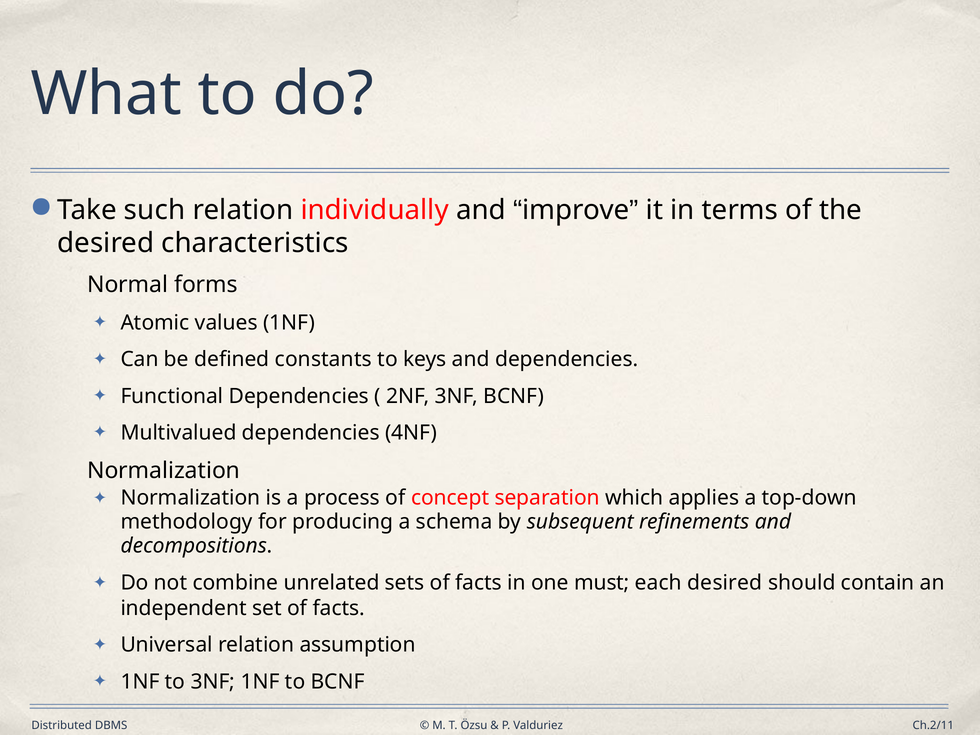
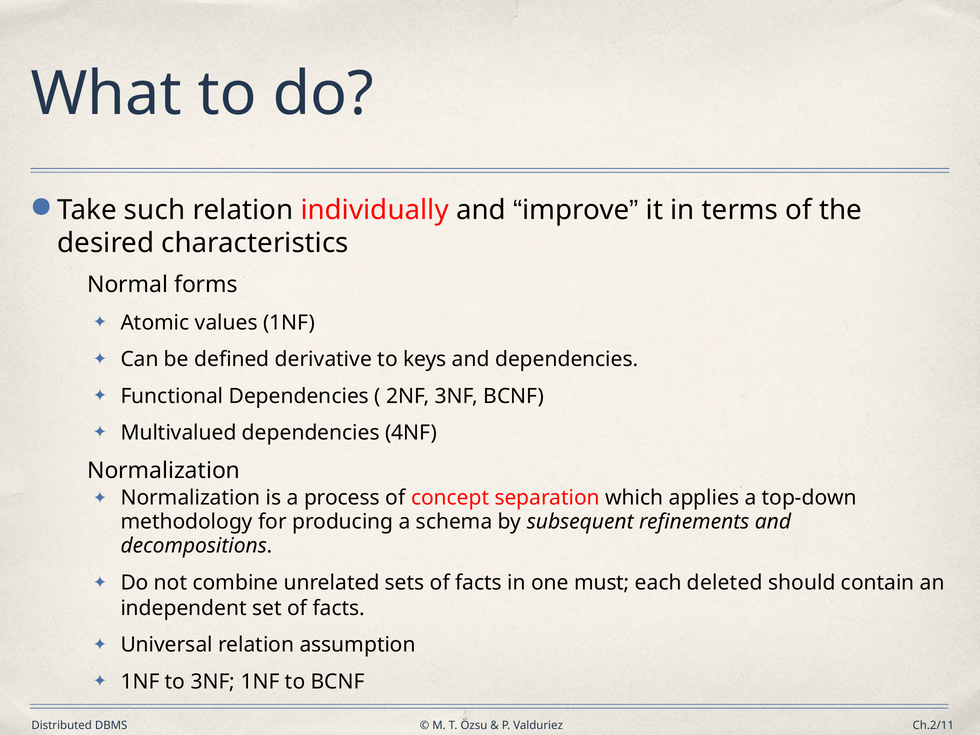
constants: constants -> derivative
each desired: desired -> deleted
